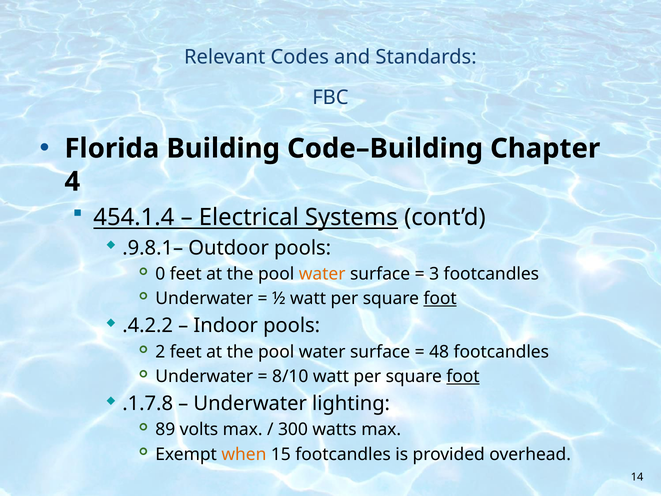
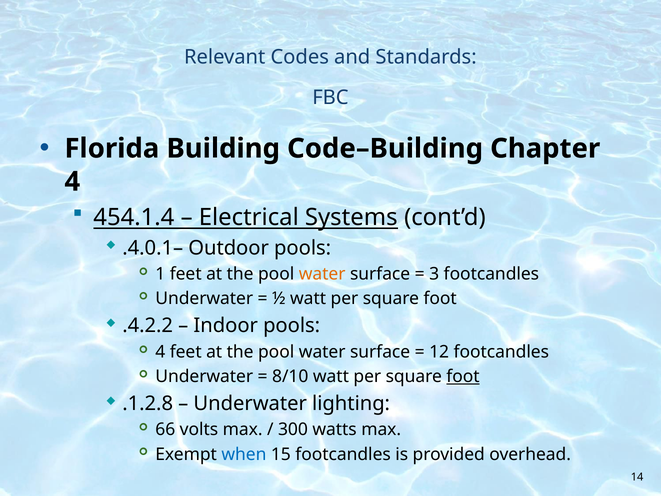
.9.8.1–: .9.8.1– -> .4.0.1–
0: 0 -> 1
foot at (440, 298) underline: present -> none
2 at (160, 352): 2 -> 4
48: 48 -> 12
.1.7.8: .1.7.8 -> .1.2.8
89: 89 -> 66
when colour: orange -> blue
